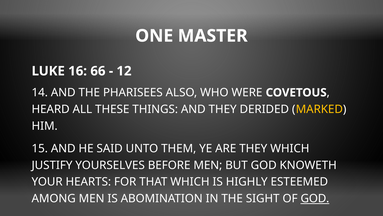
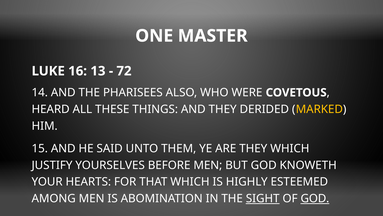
66: 66 -> 13
12: 12 -> 72
SIGHT underline: none -> present
